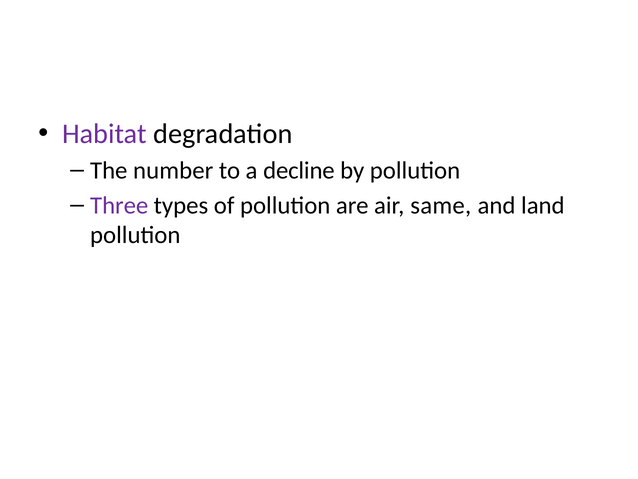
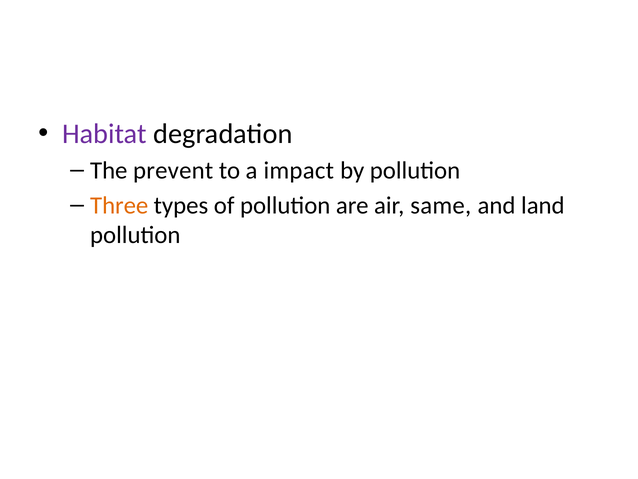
number: number -> prevent
decline: decline -> impact
Three colour: purple -> orange
